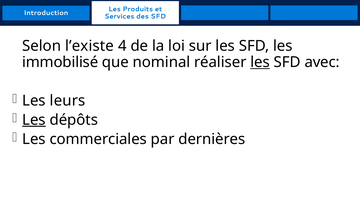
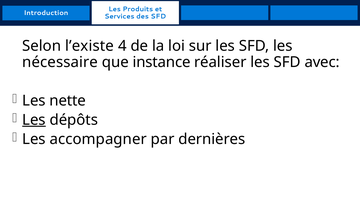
immobilisé: immobilisé -> nécessaire
nominal: nominal -> instance
les at (260, 62) underline: present -> none
leurs: leurs -> nette
commerciales: commerciales -> accompagner
